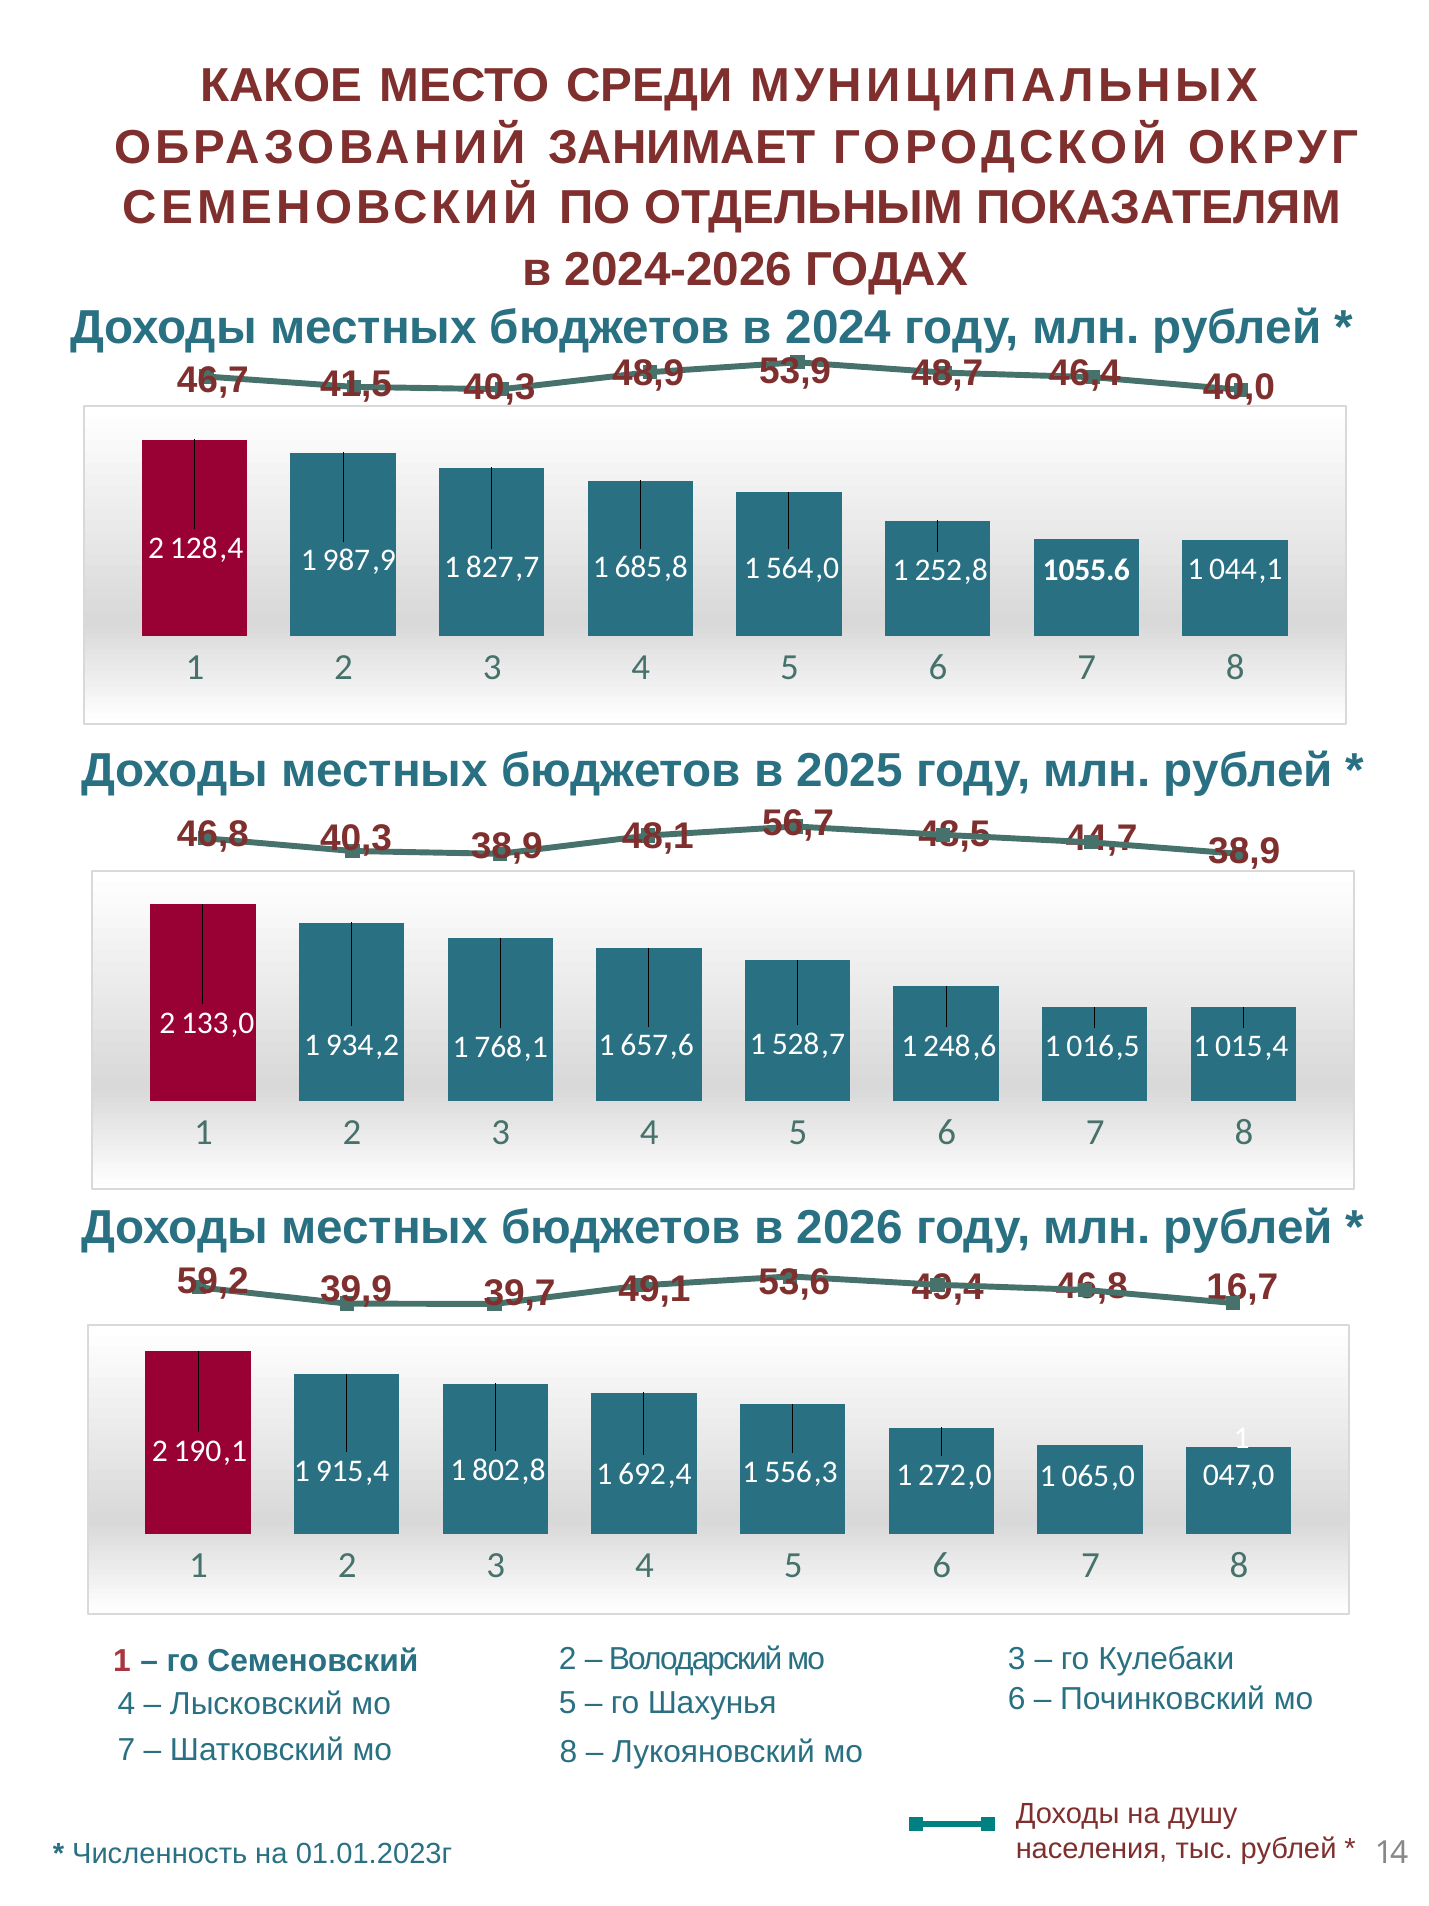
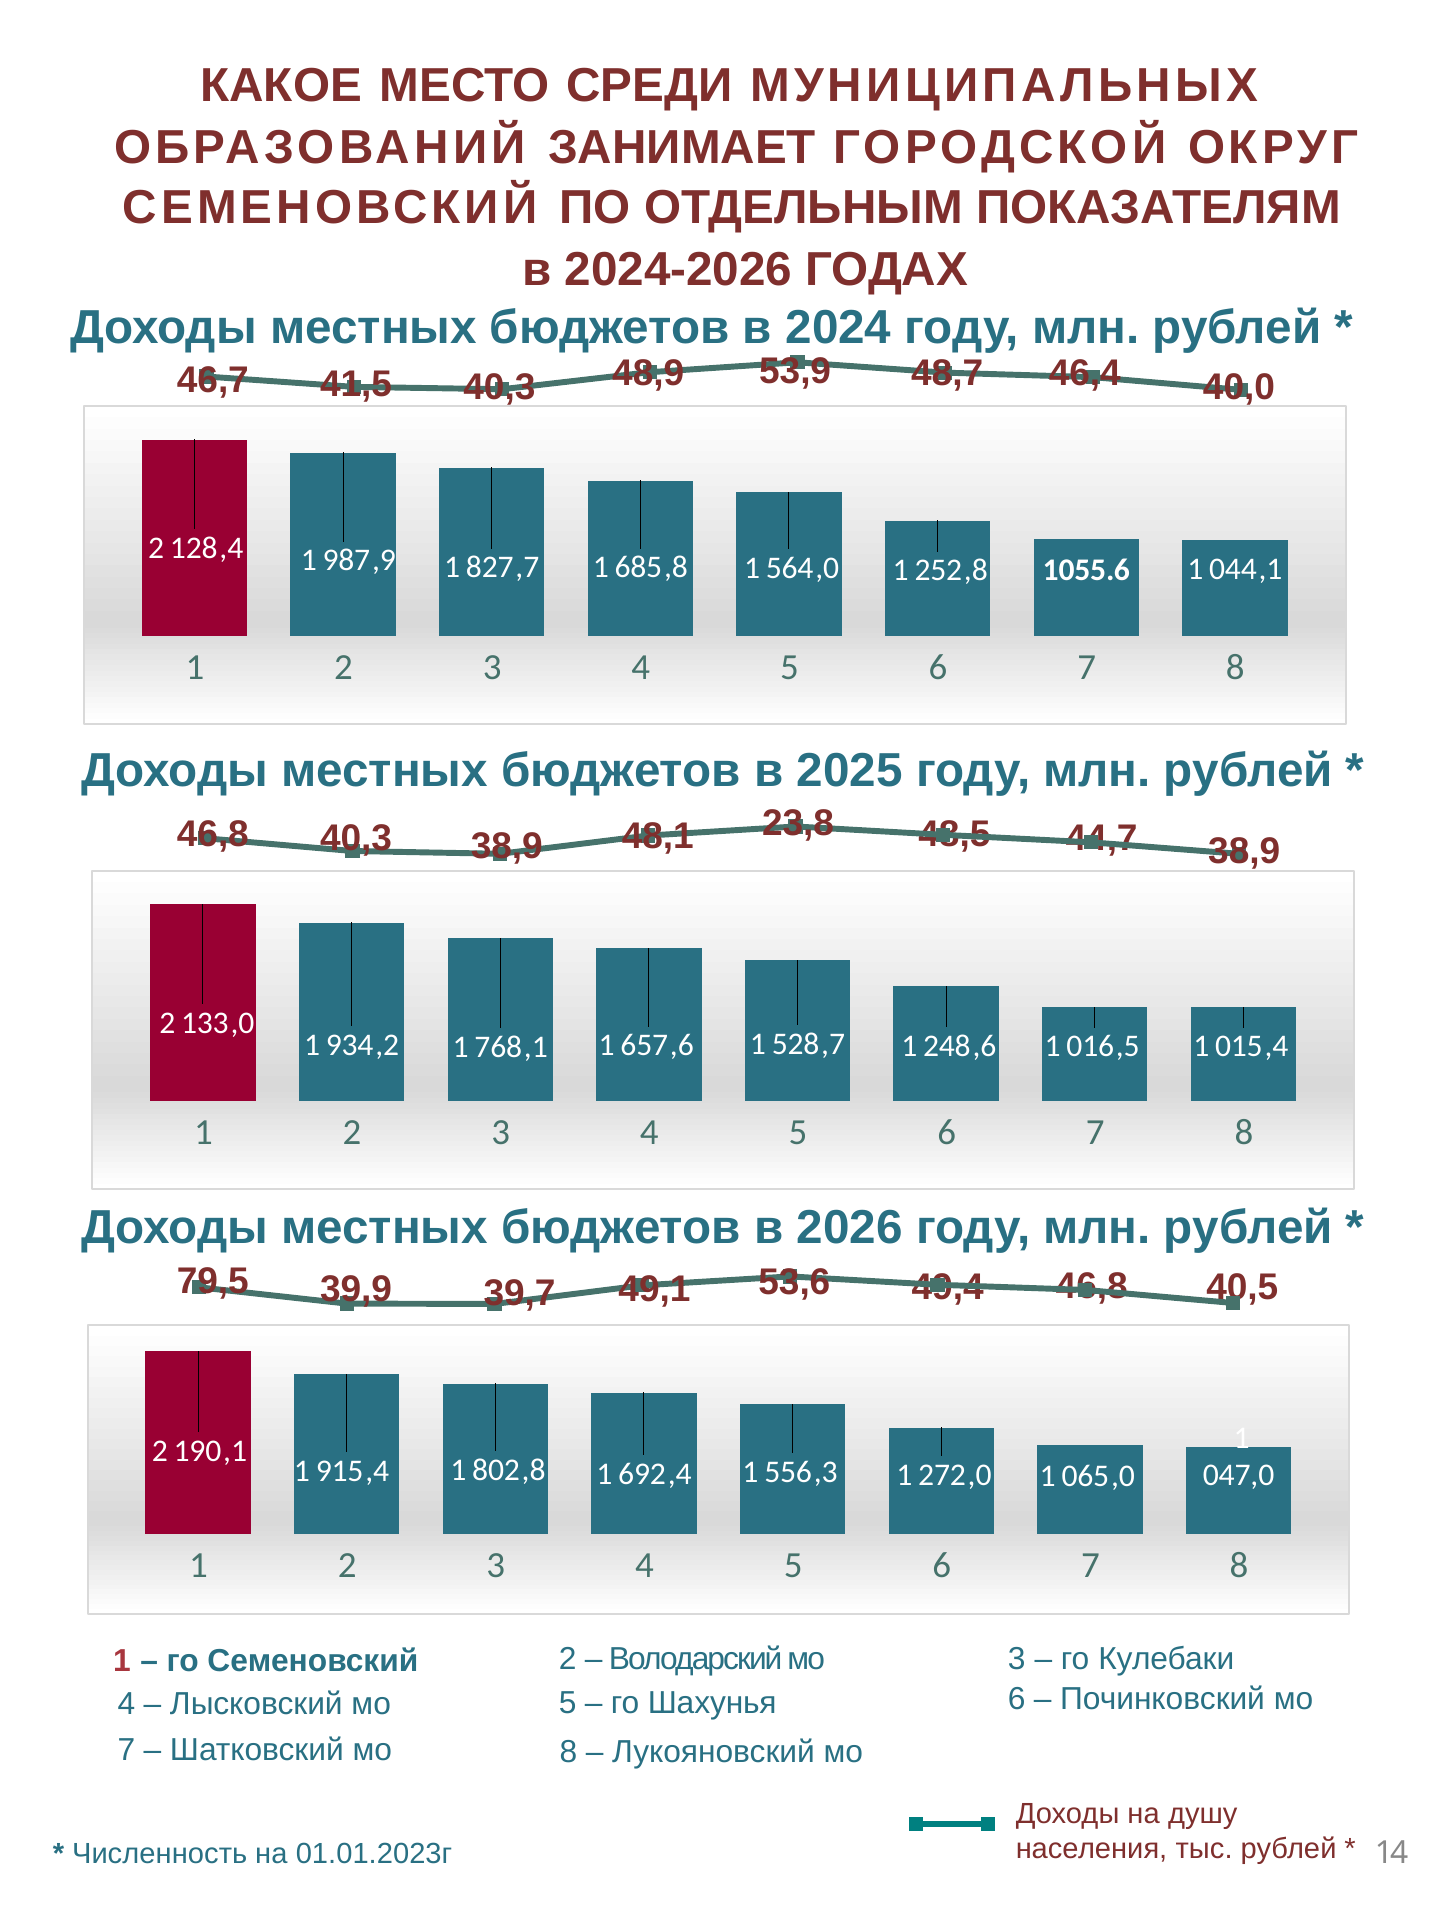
56,7: 56,7 -> 23,8
59,2: 59,2 -> 79,5
16,7: 16,7 -> 40,5
